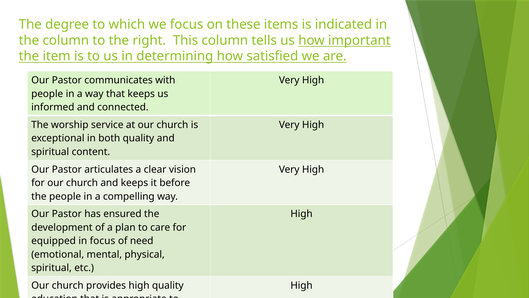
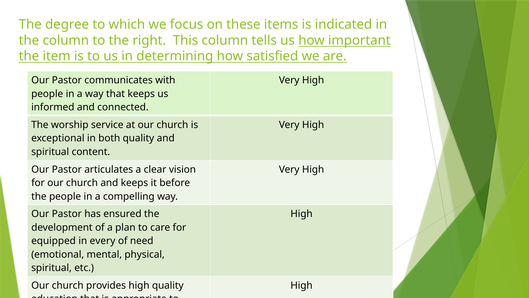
in focus: focus -> every
